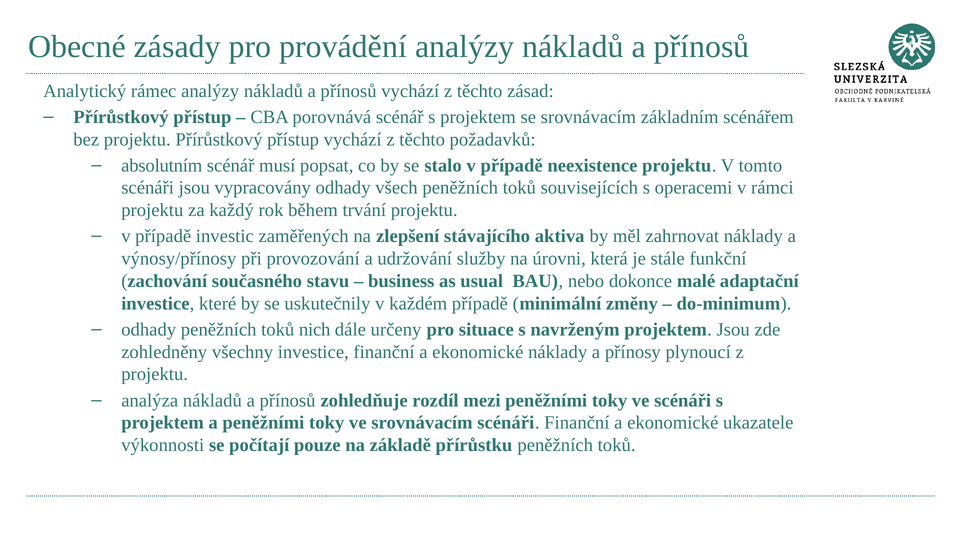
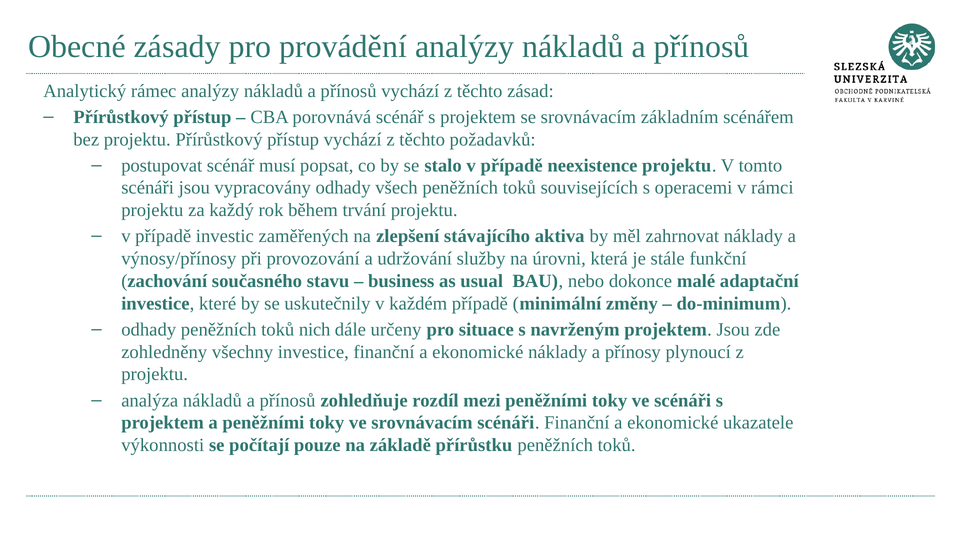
absolutním: absolutním -> postupovat
